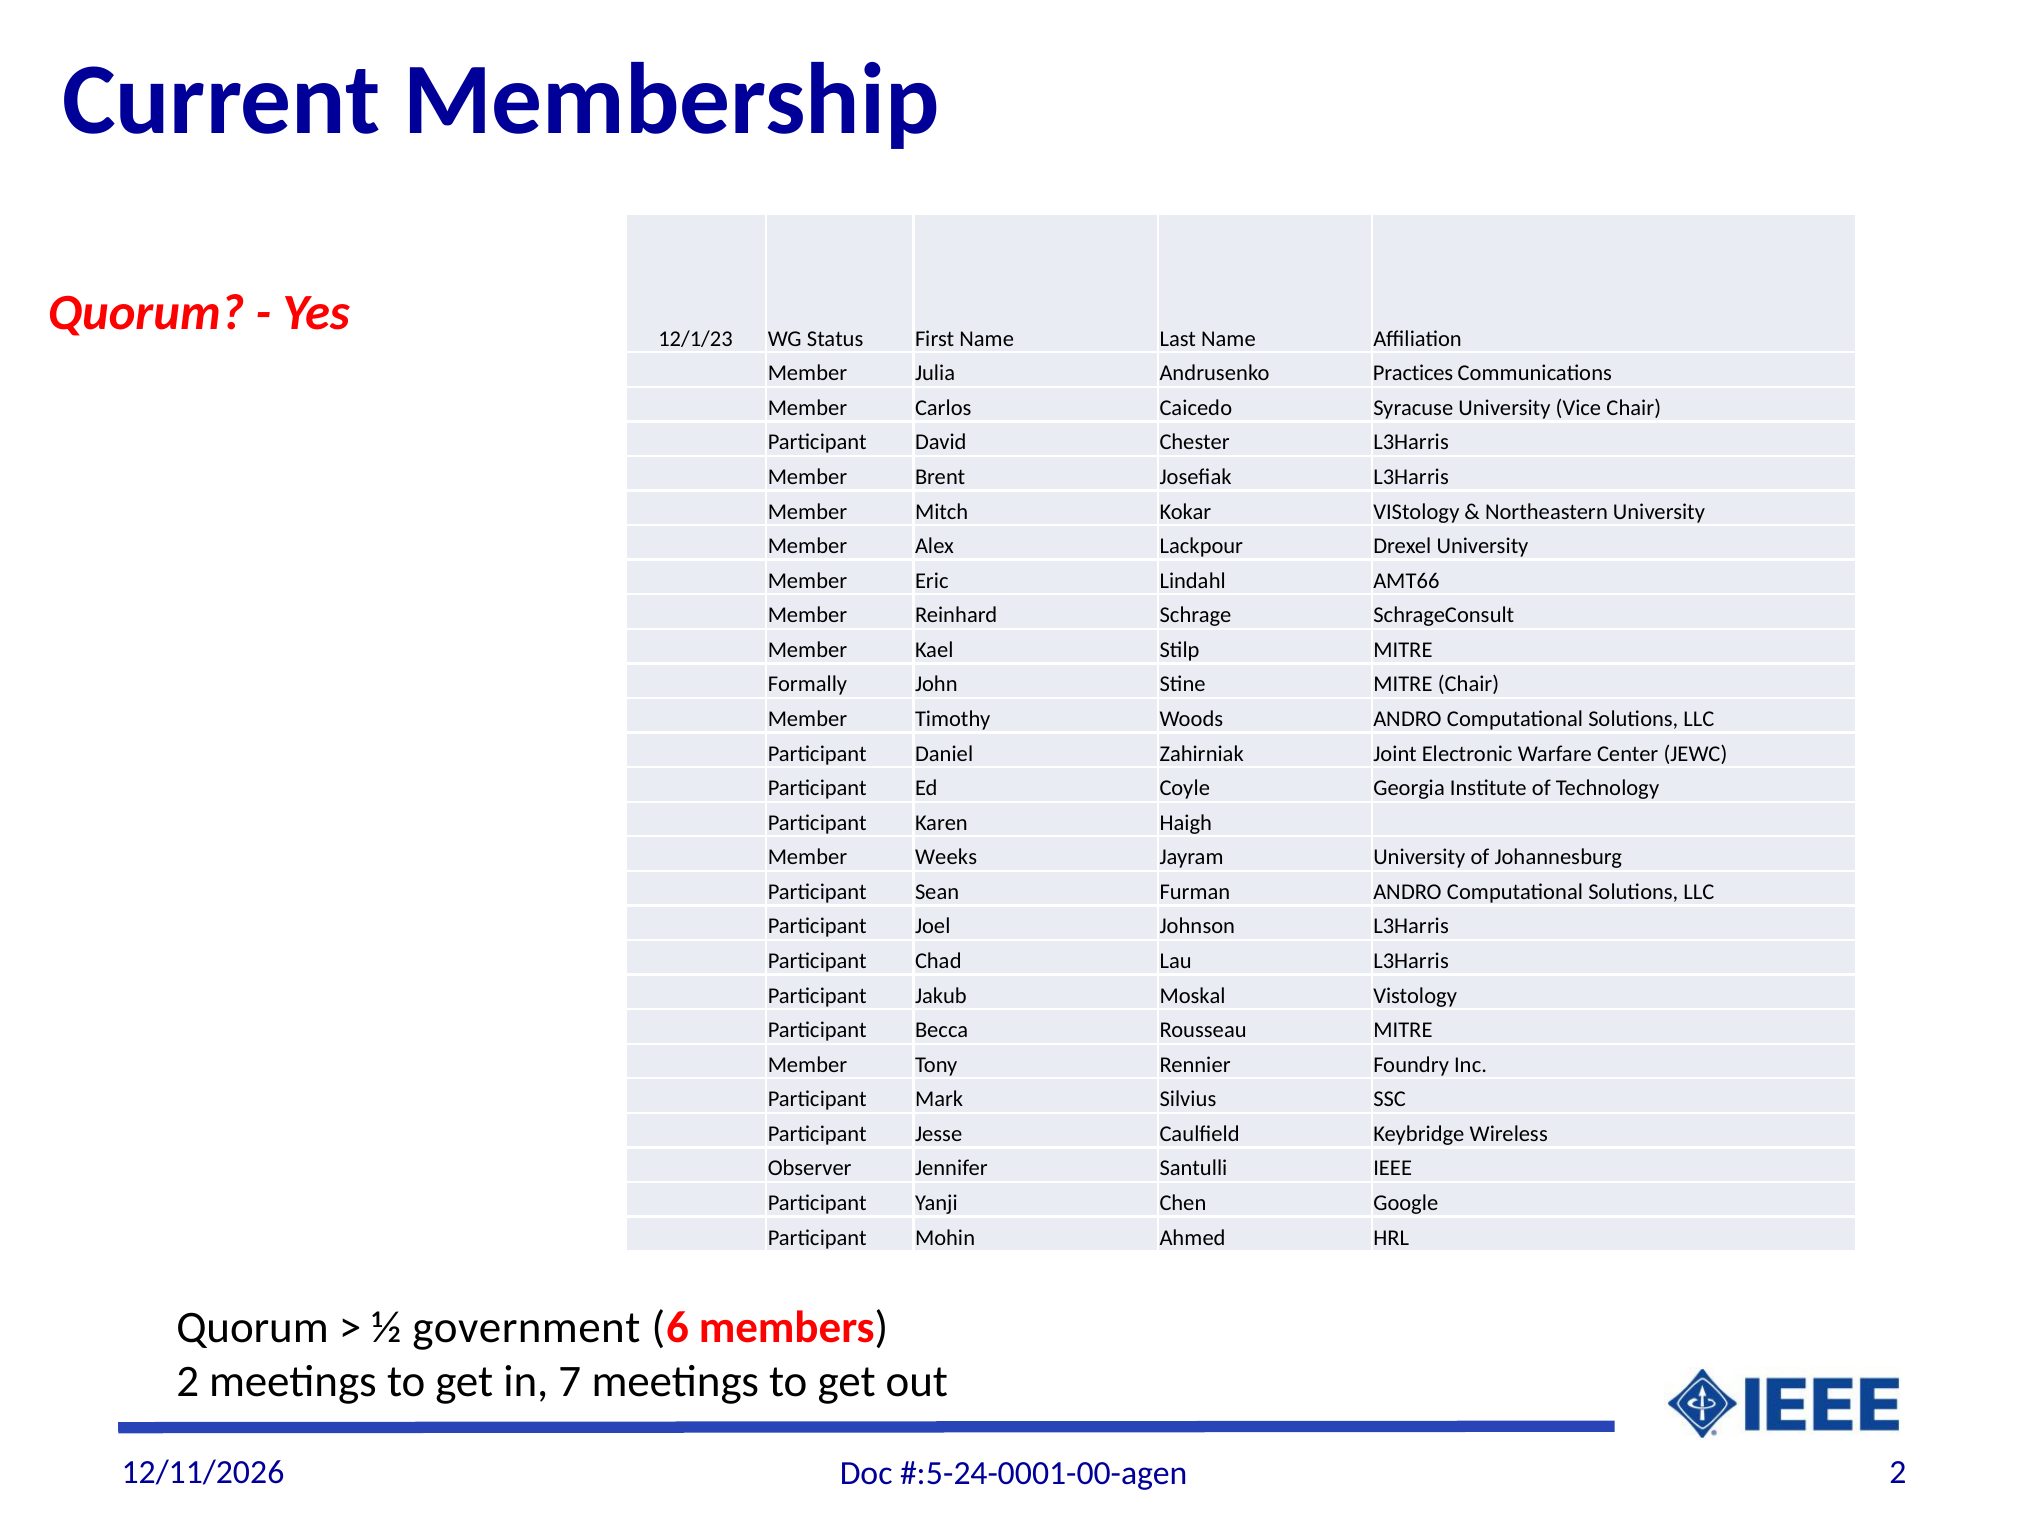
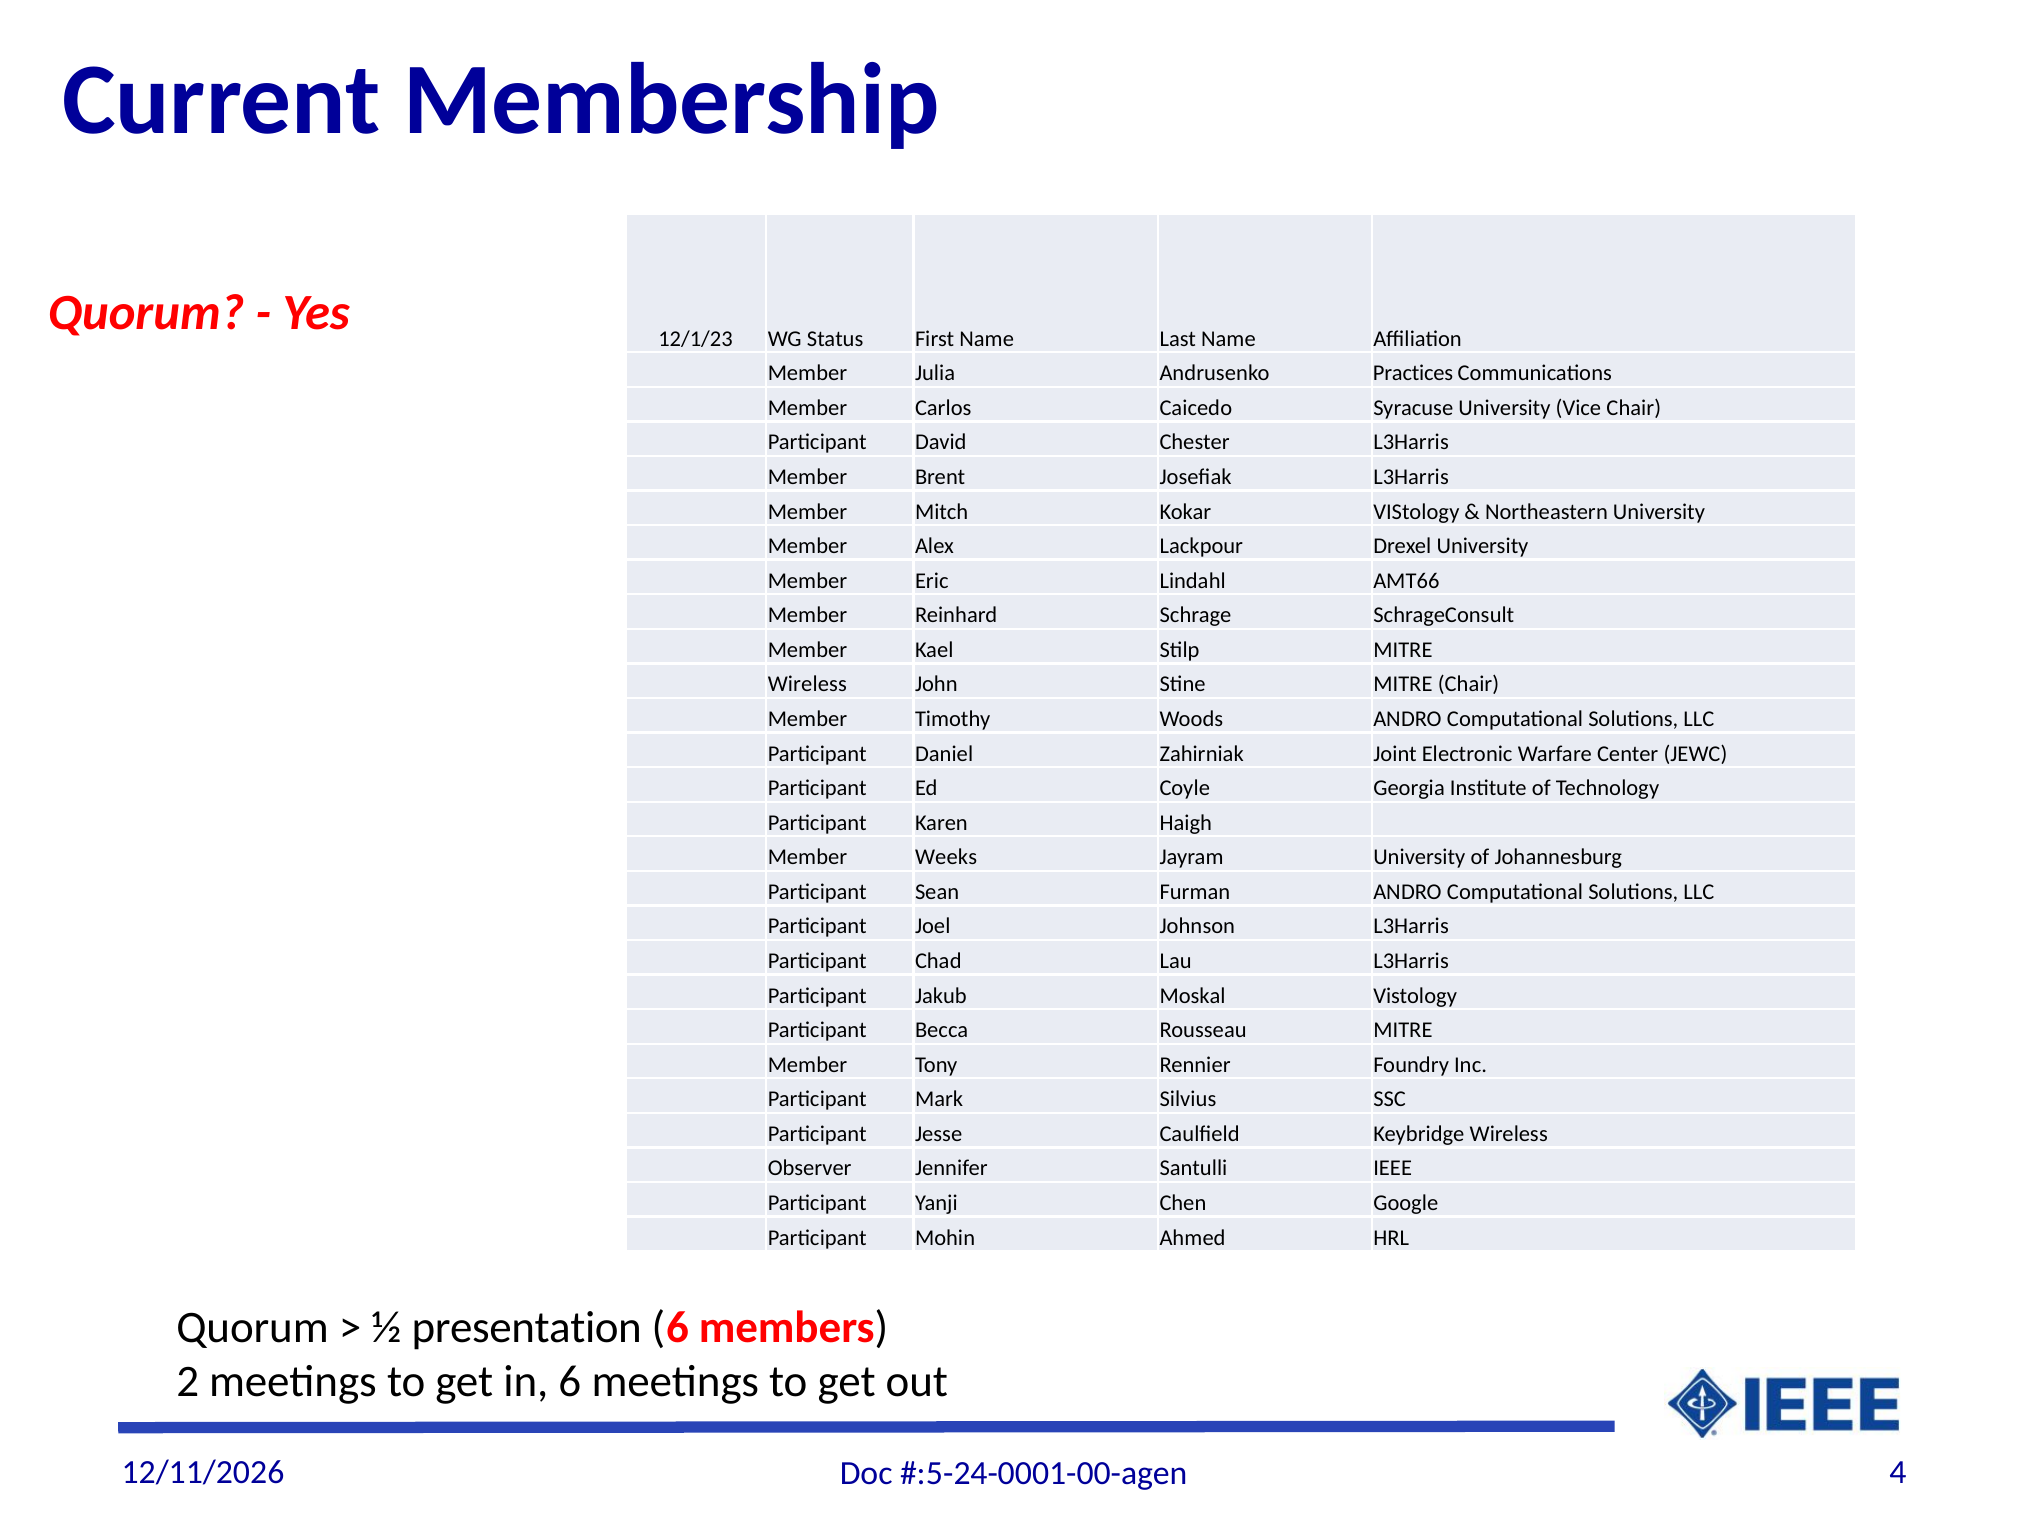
Formally at (807, 684): Formally -> Wireless
government: government -> presentation
in 7: 7 -> 6
2 at (1898, 1473): 2 -> 4
